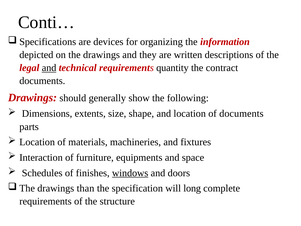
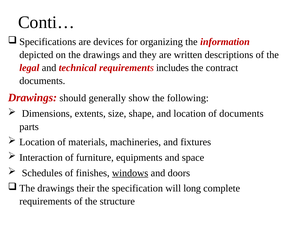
and at (49, 68) underline: present -> none
quantity: quantity -> includes
than: than -> their
